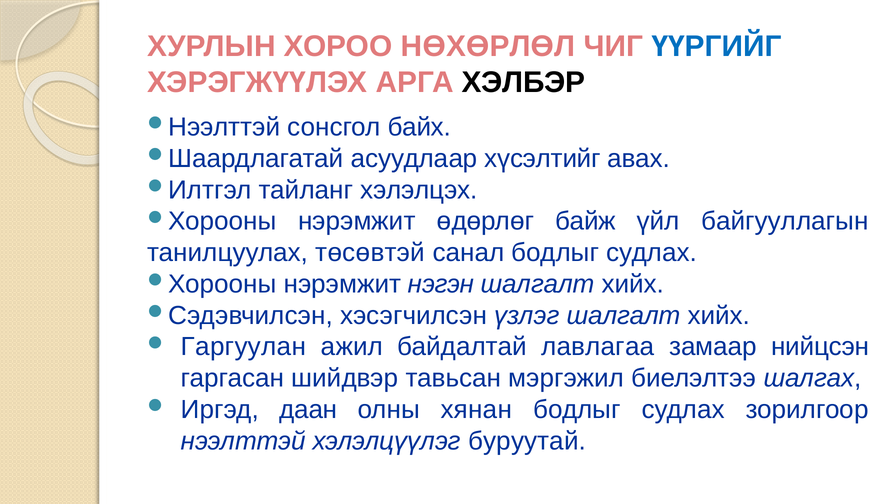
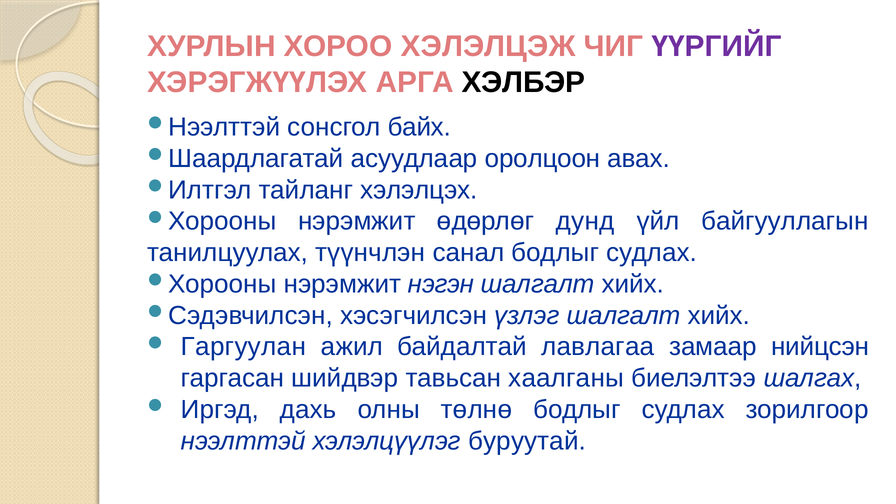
НӨХӨРЛӨЛ: НӨХӨРЛӨЛ -> ХЭЛЭЛЦЭЖ
ҮҮРГИЙГ colour: blue -> purple
хүсэлтийг: хүсэлтийг -> оролцоон
байж: байж -> дунд
төсөвтэй: төсөвтэй -> түүнчлэн
мэргэжил: мэргэжил -> хаалганы
даан: даан -> дахь
хянан: хянан -> төлнө
